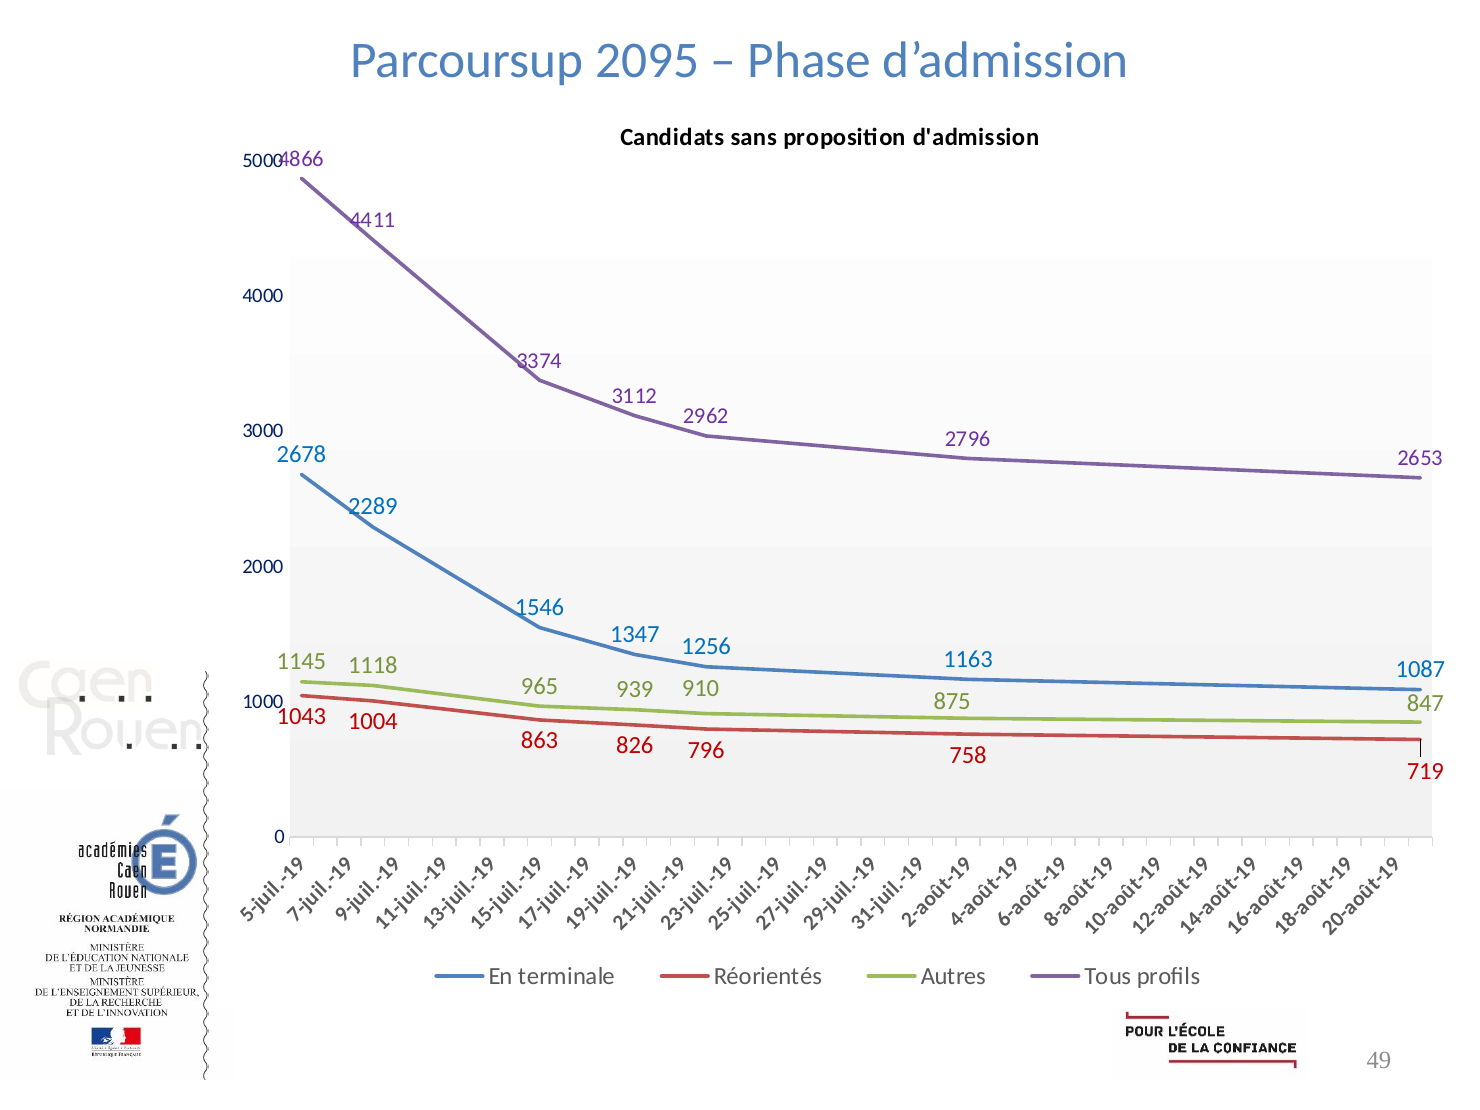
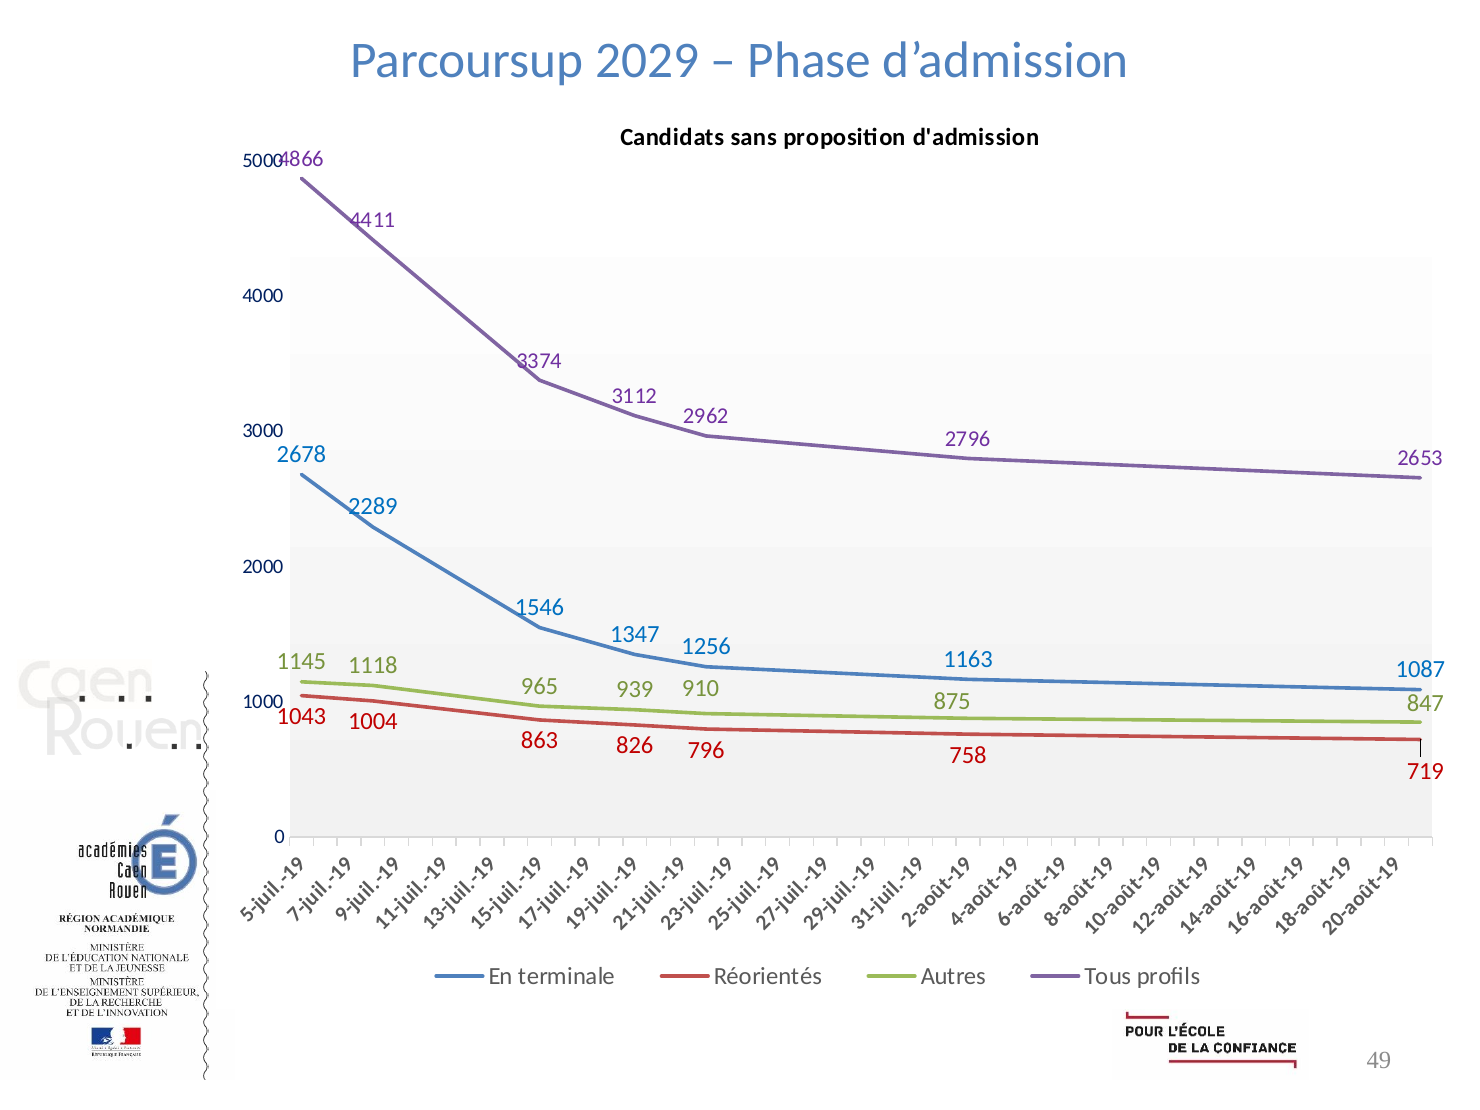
2095: 2095 -> 2029
